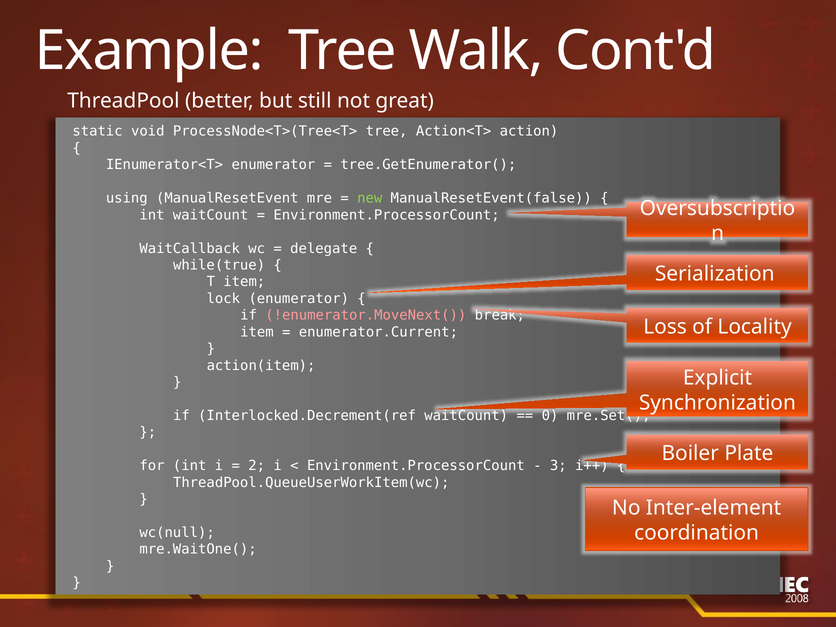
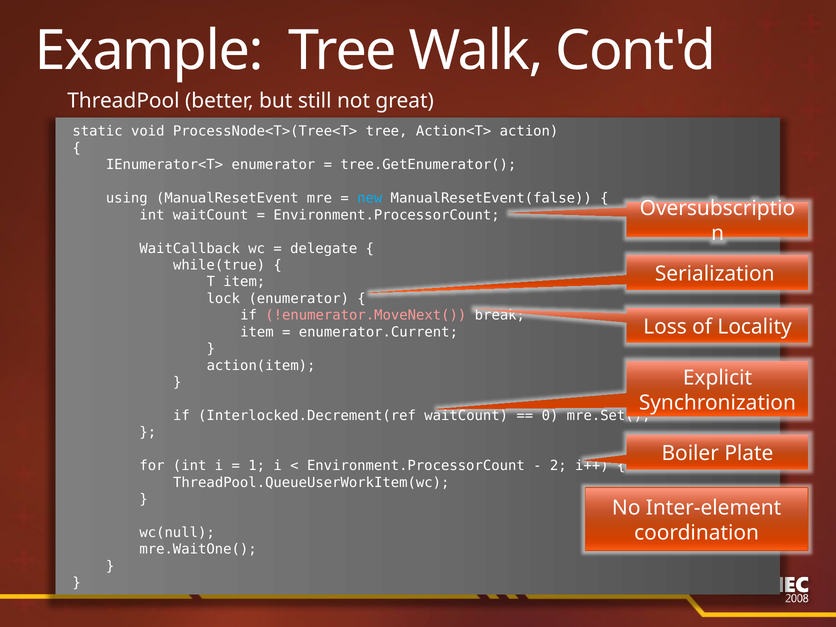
new colour: light green -> light blue
2: 2 -> 1
3: 3 -> 2
